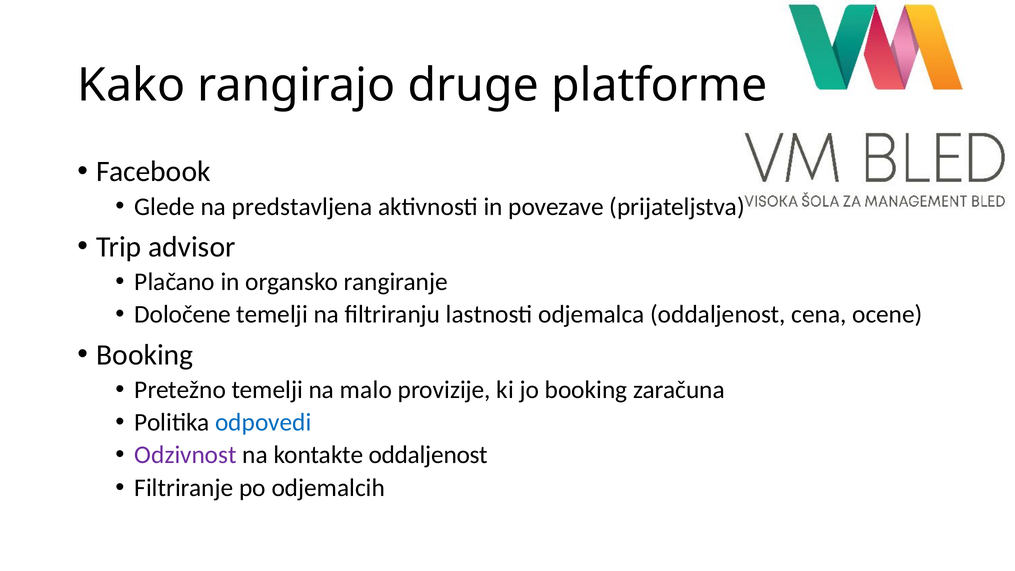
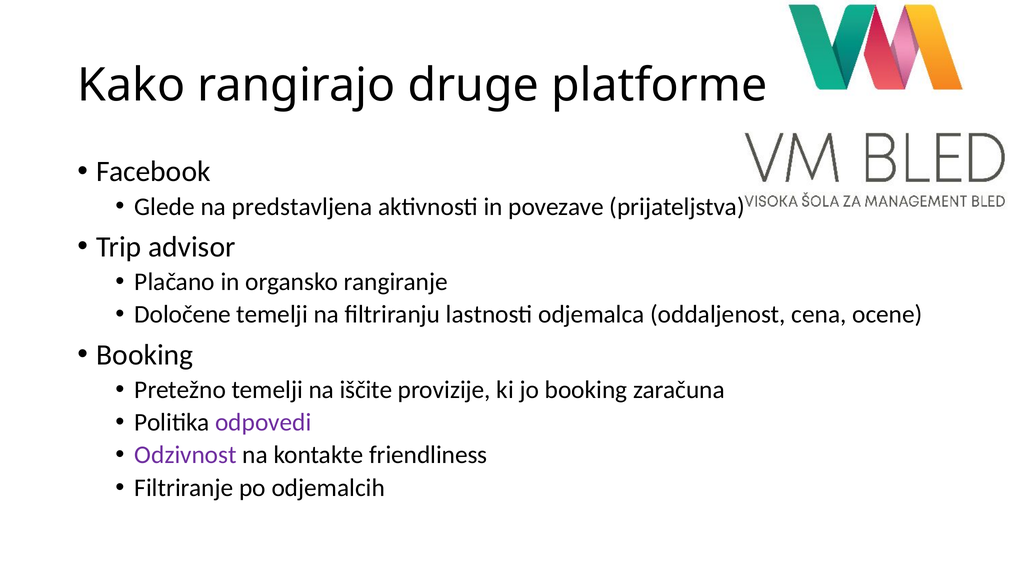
malo: malo -> iščite
odpovedi colour: blue -> purple
kontakte oddaljenost: oddaljenost -> friendliness
